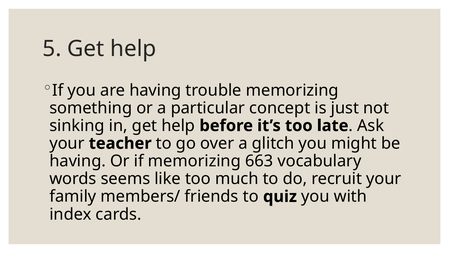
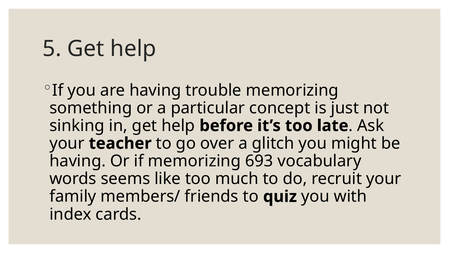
663: 663 -> 693
